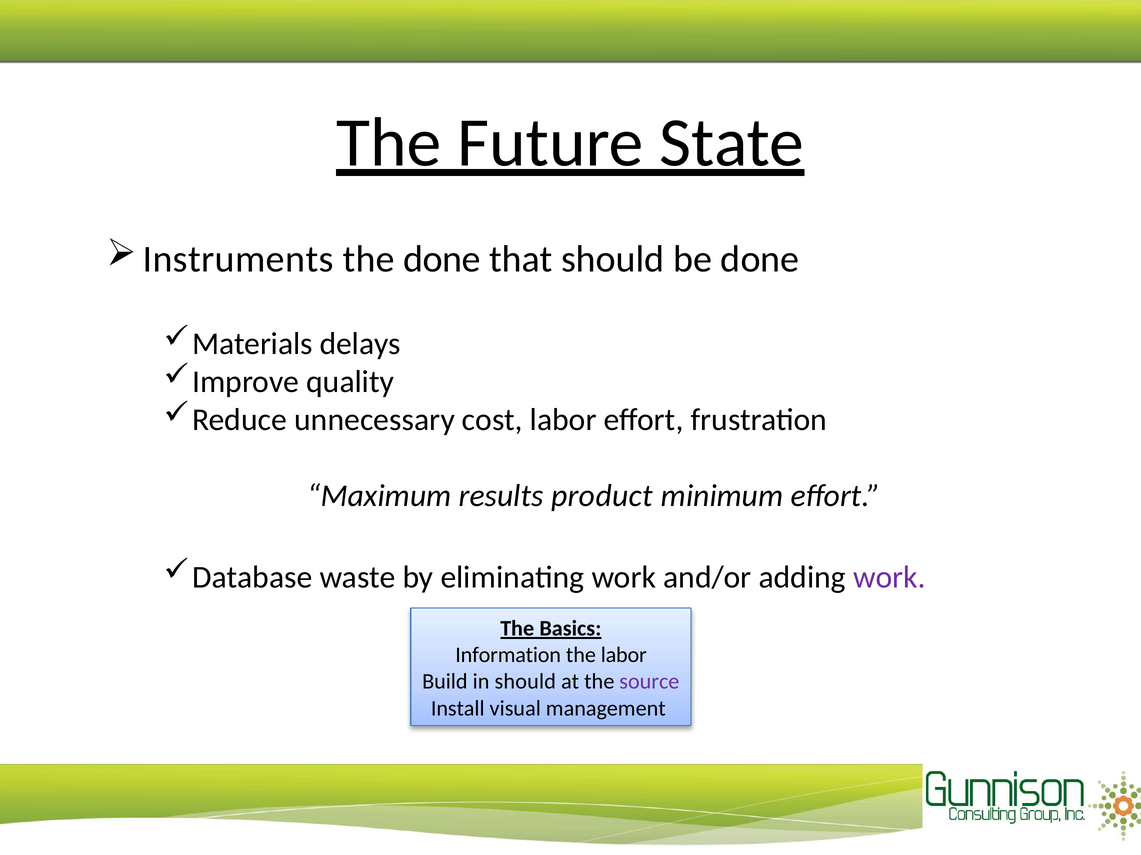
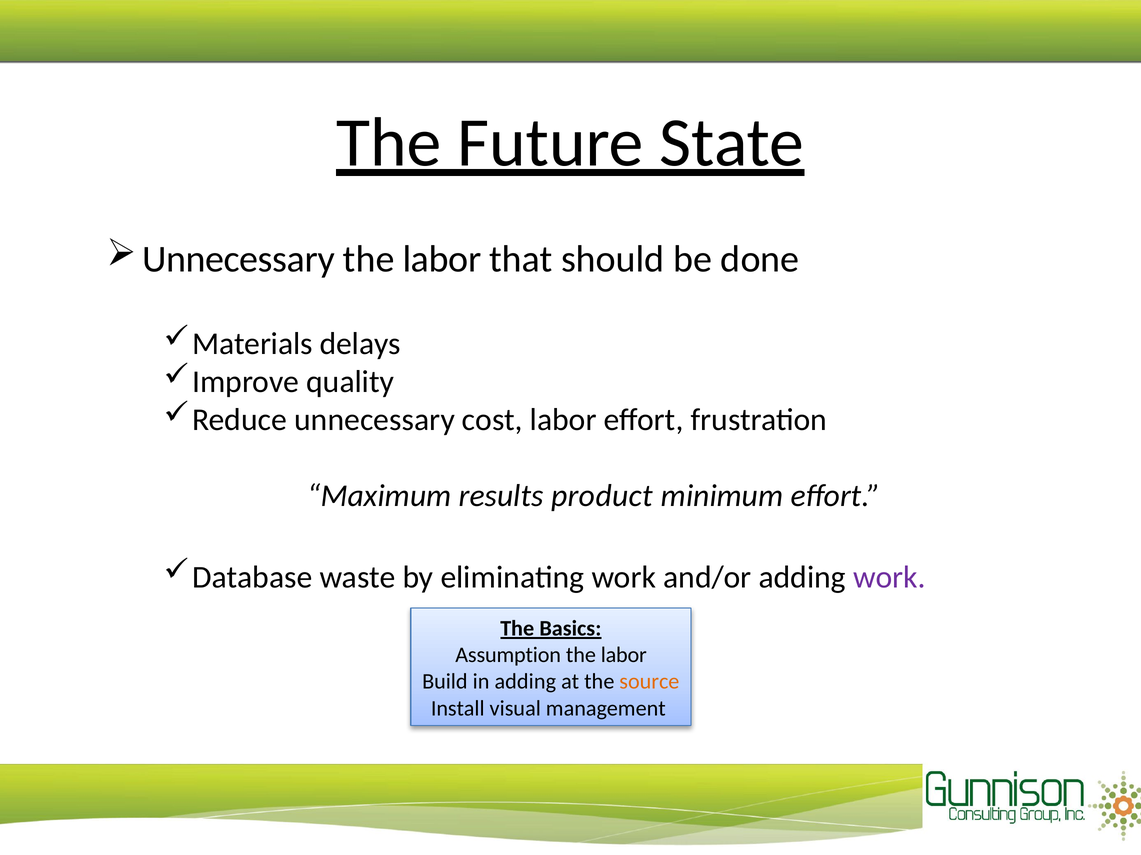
Instruments at (238, 259): Instruments -> Unnecessary
done at (442, 259): done -> labor
Information: Information -> Assumption
in should: should -> adding
source colour: purple -> orange
